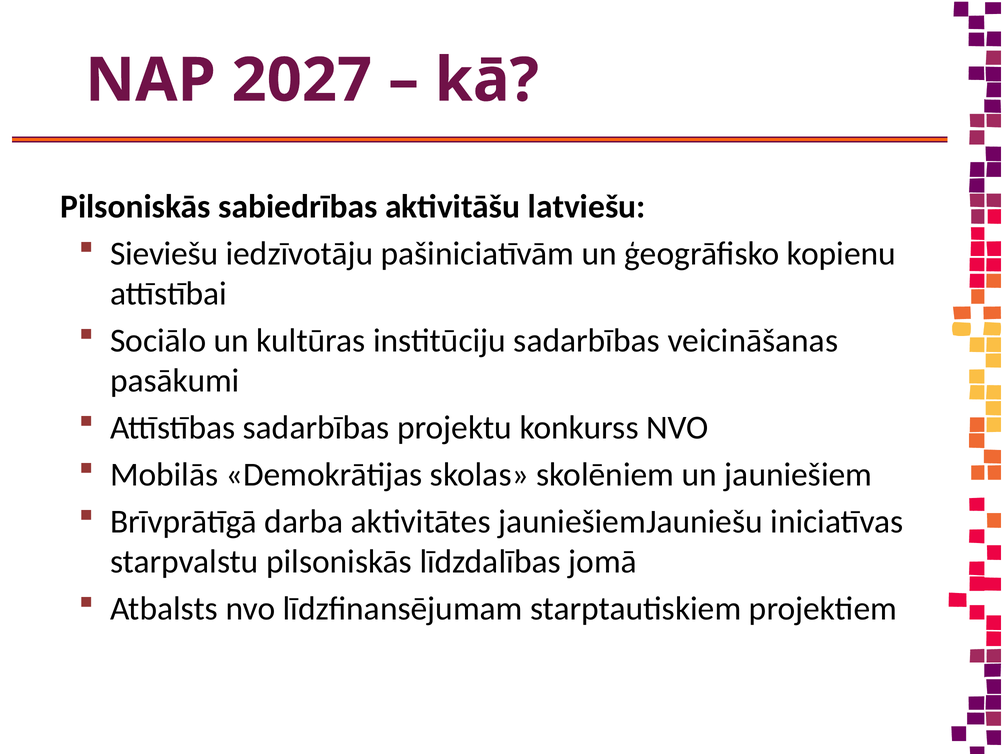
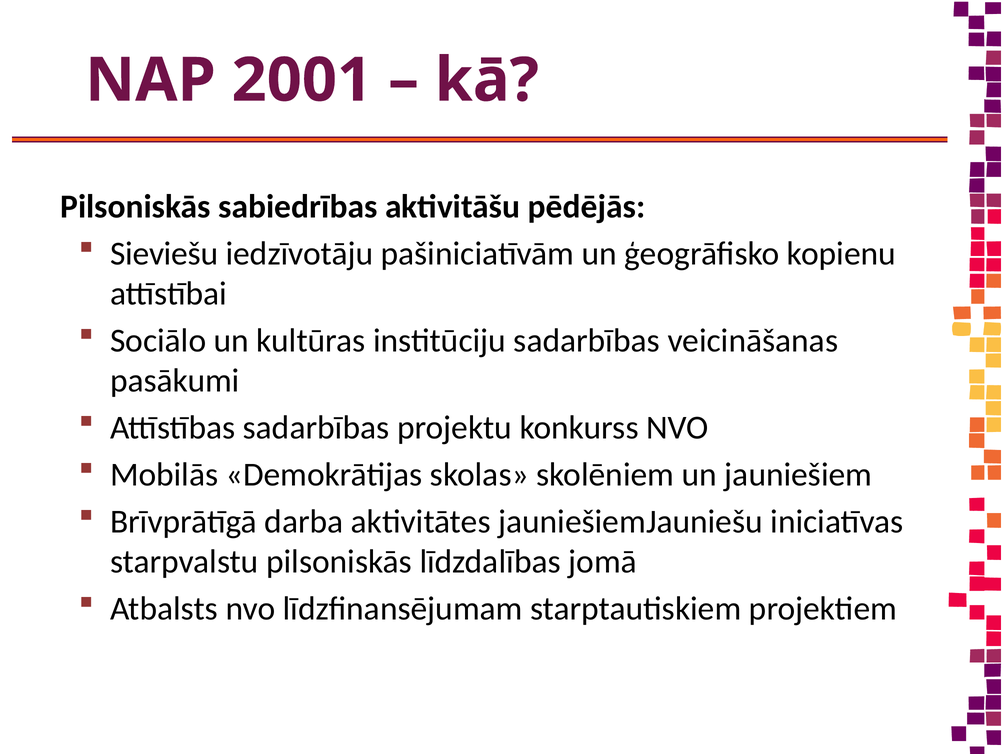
2027: 2027 -> 2001
latviešu: latviešu -> pēdējās
